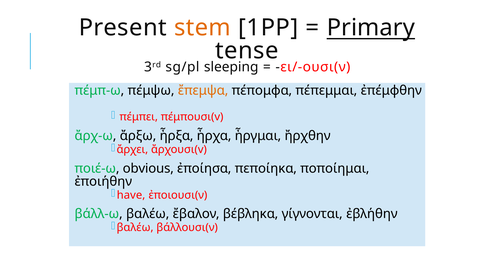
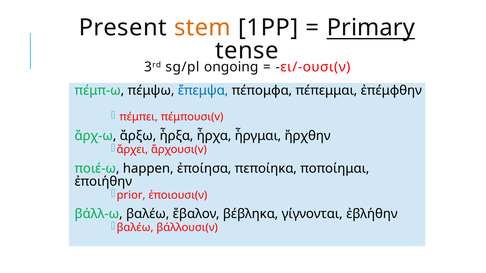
sleeping: sleeping -> ongoing
ἔπεμψα colour: orange -> blue
obvious: obvious -> happen
have: have -> prior
